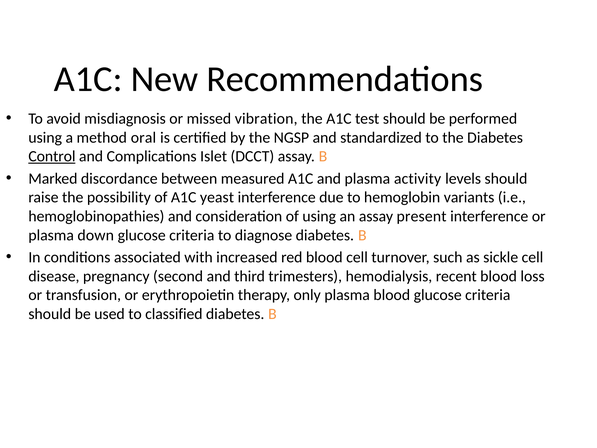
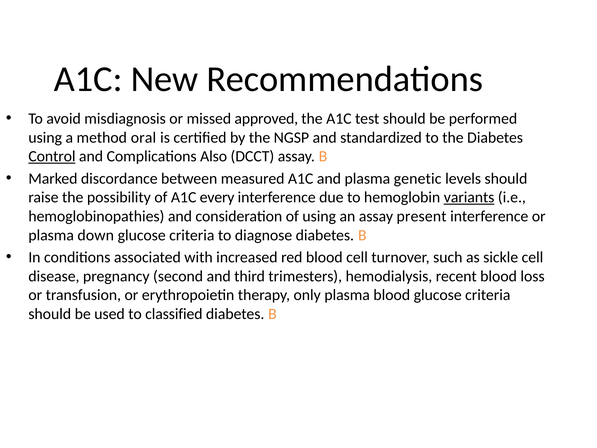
vibration: vibration -> approved
Islet: Islet -> Also
activity: activity -> genetic
yeast: yeast -> every
variants underline: none -> present
